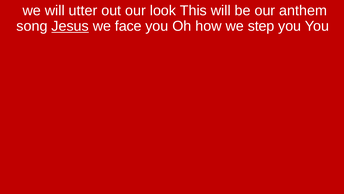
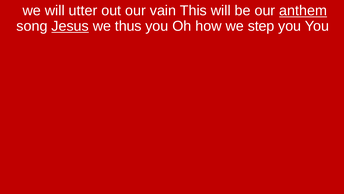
look: look -> vain
anthem underline: none -> present
face: face -> thus
